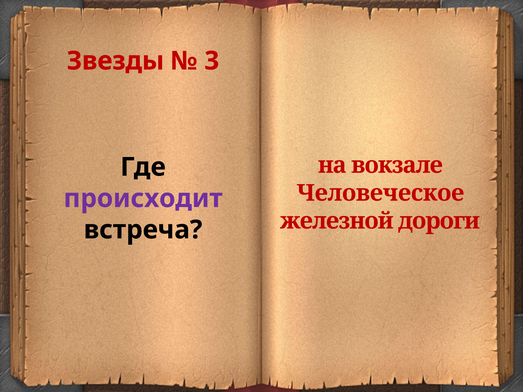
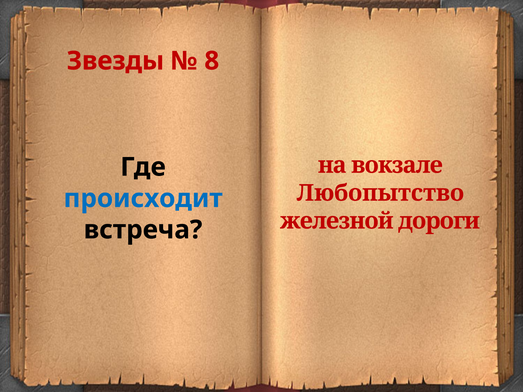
3: 3 -> 8
Человеческое: Человеческое -> Любопытство
происходит colour: purple -> blue
